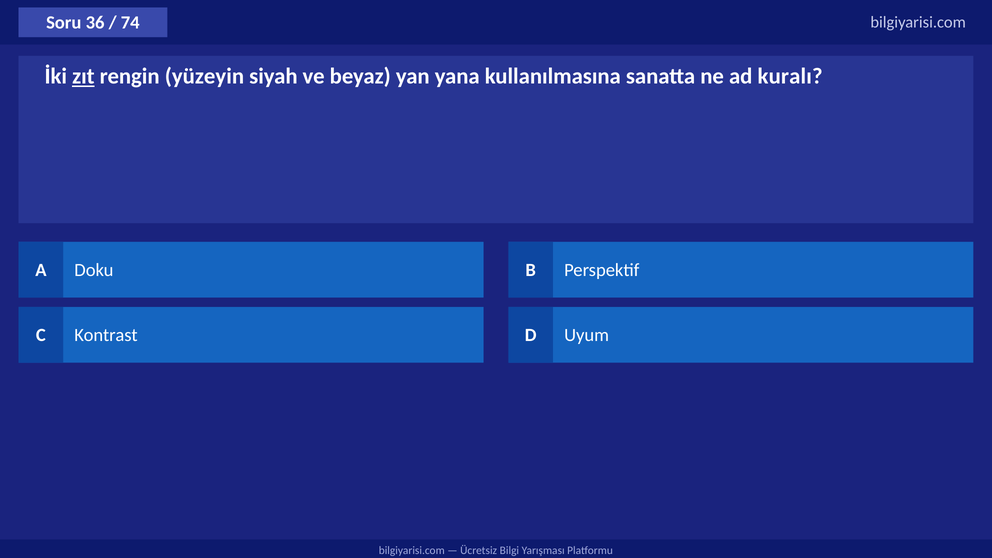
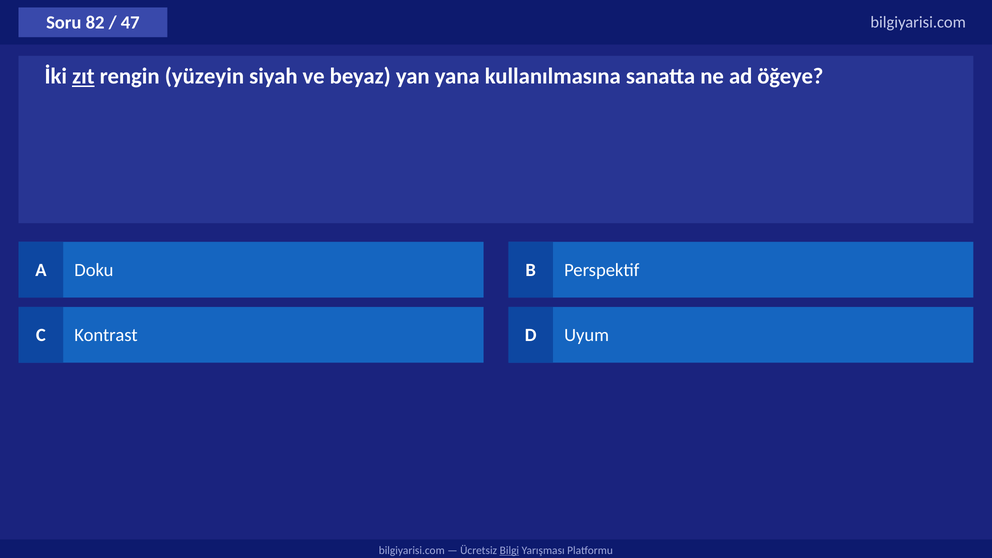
36: 36 -> 82
74: 74 -> 47
kuralı: kuralı -> öğeye
Bilgi underline: none -> present
